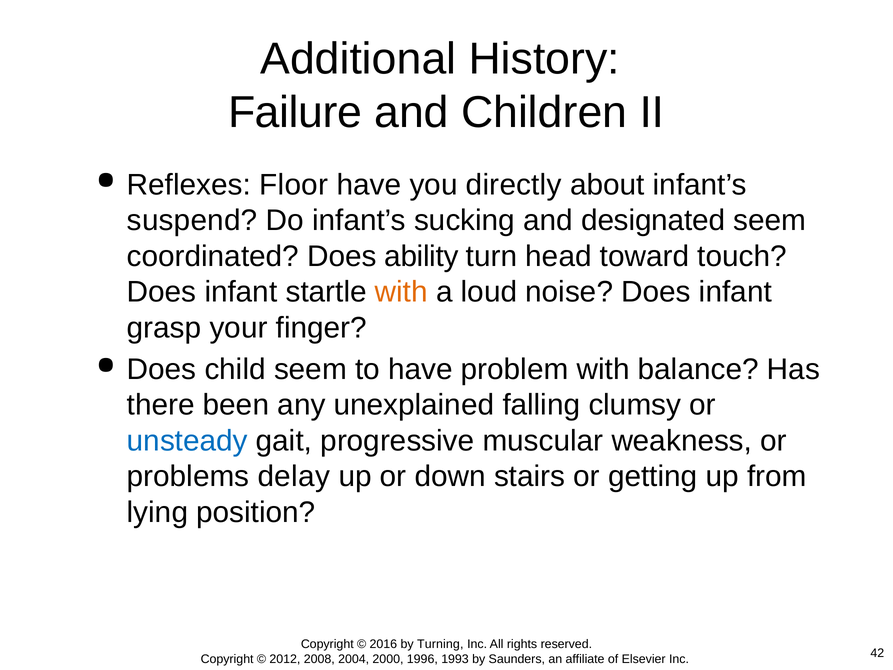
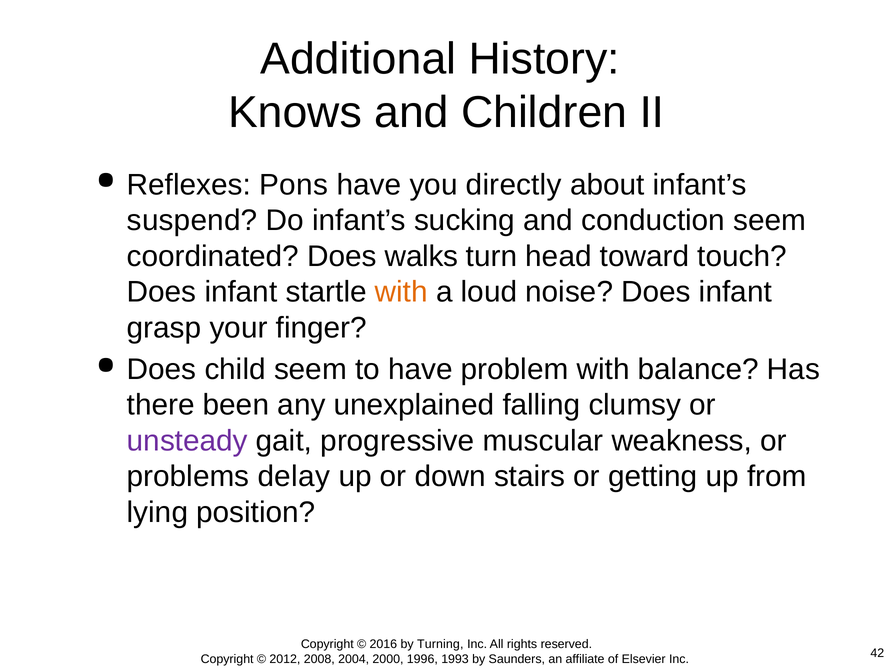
Failure: Failure -> Knows
Floor: Floor -> Pons
designated: designated -> conduction
ability: ability -> walks
unsteady colour: blue -> purple
